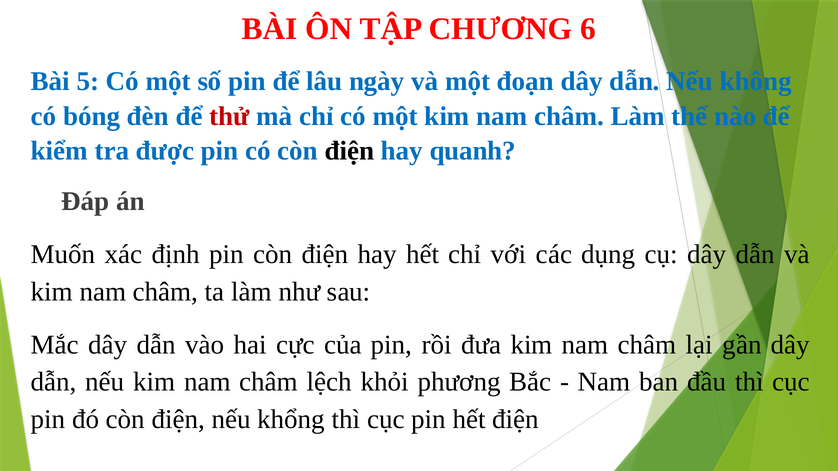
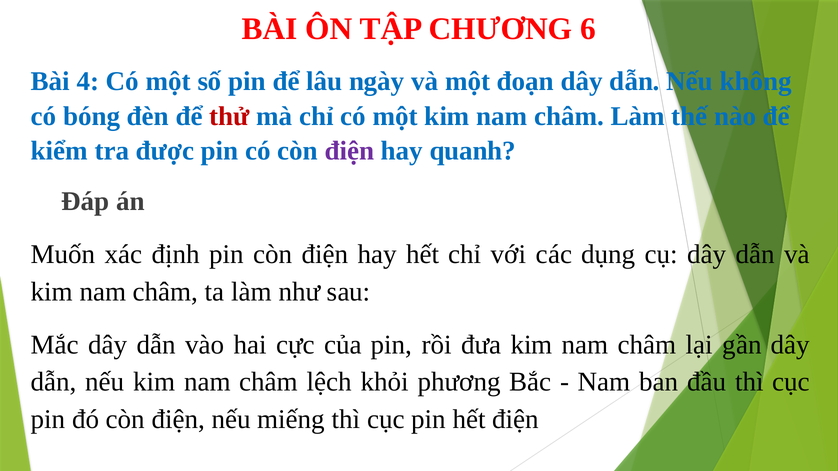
5: 5 -> 4
điện at (349, 151) colour: black -> purple
khổng: khổng -> miếng
